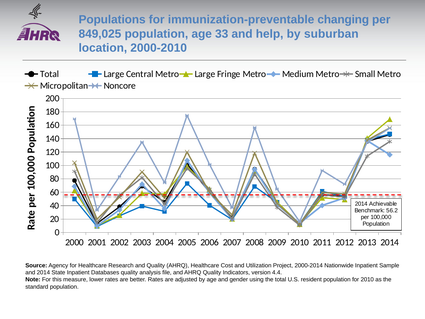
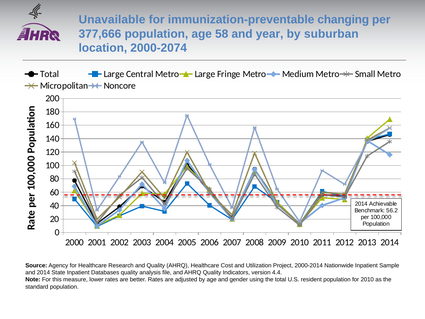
Populations: Populations -> Unavailable
849,025: 849,025 -> 377,666
33: 33 -> 58
help: help -> year
2000-2010: 2000-2010 -> 2000-2074
